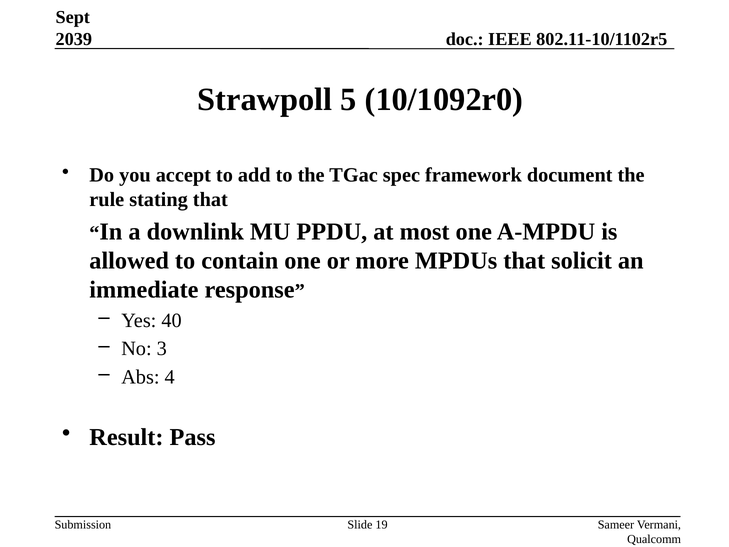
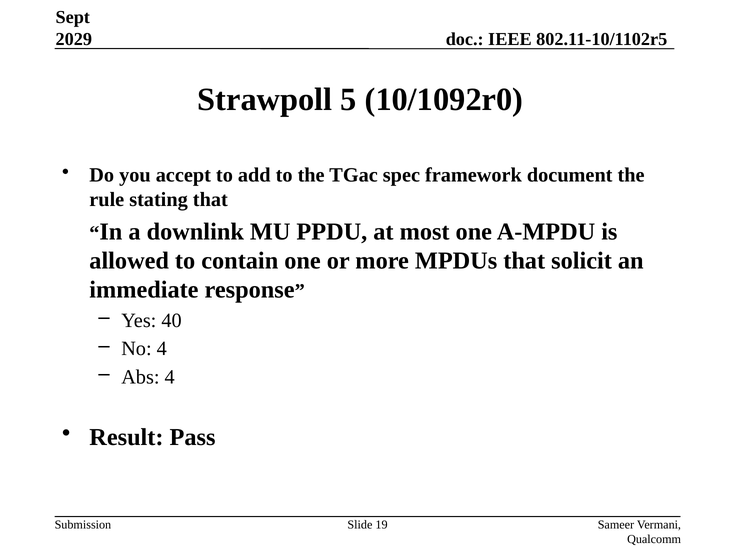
2039: 2039 -> 2029
No 3: 3 -> 4
